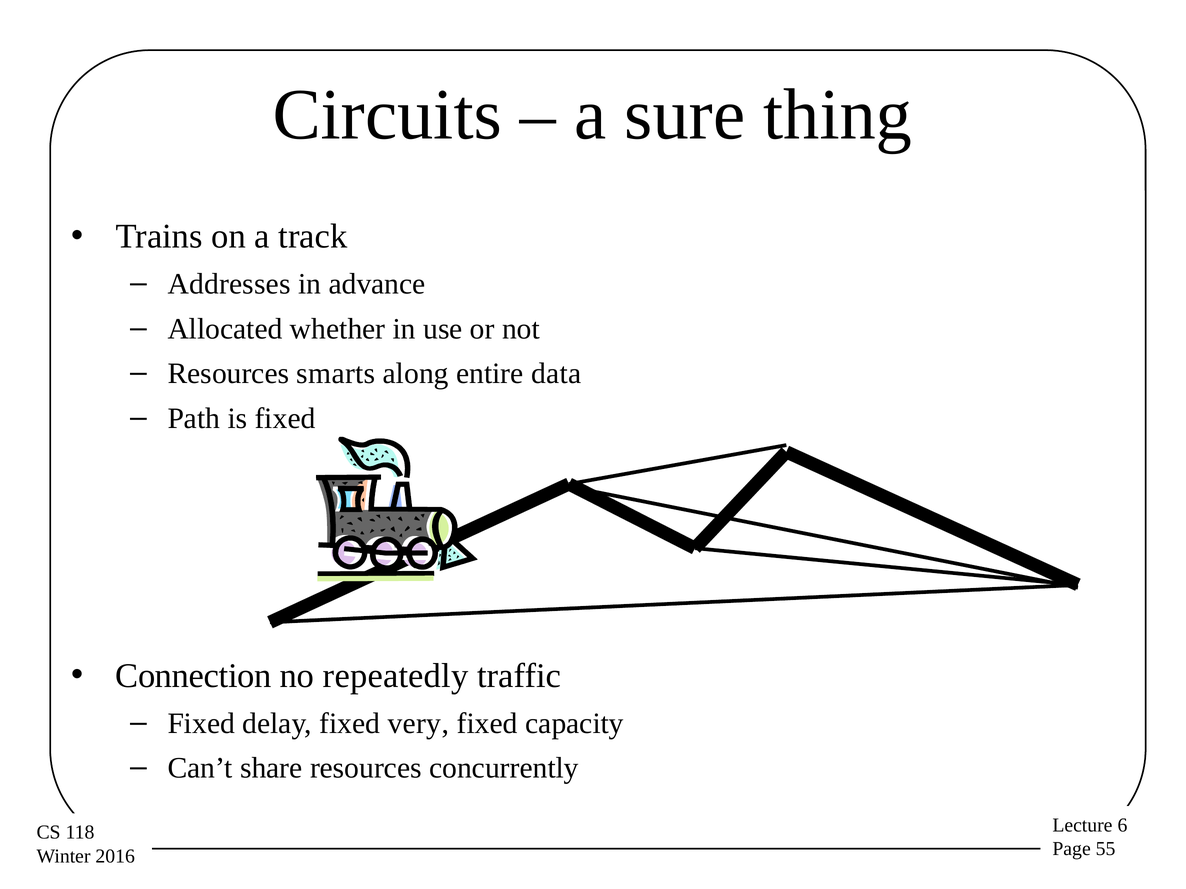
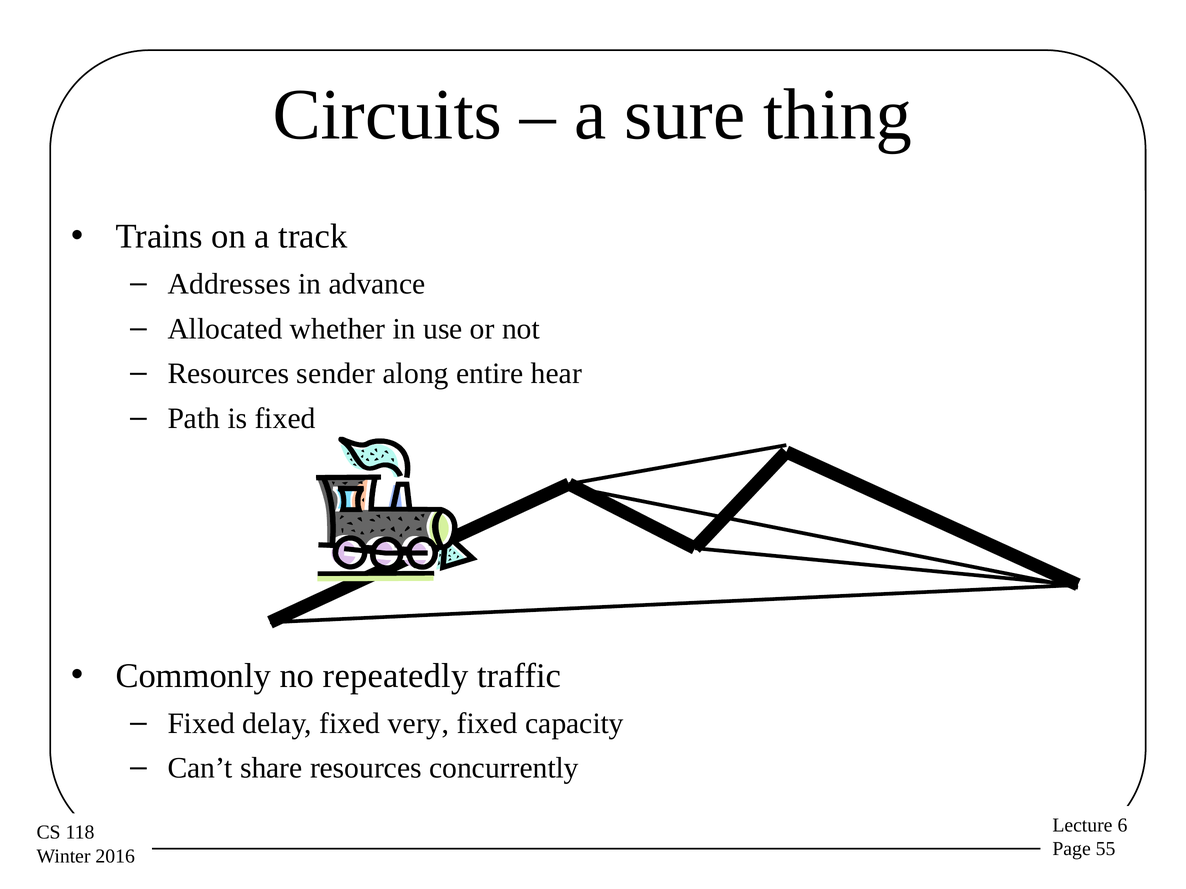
smarts: smarts -> sender
data: data -> hear
Connection: Connection -> Commonly
